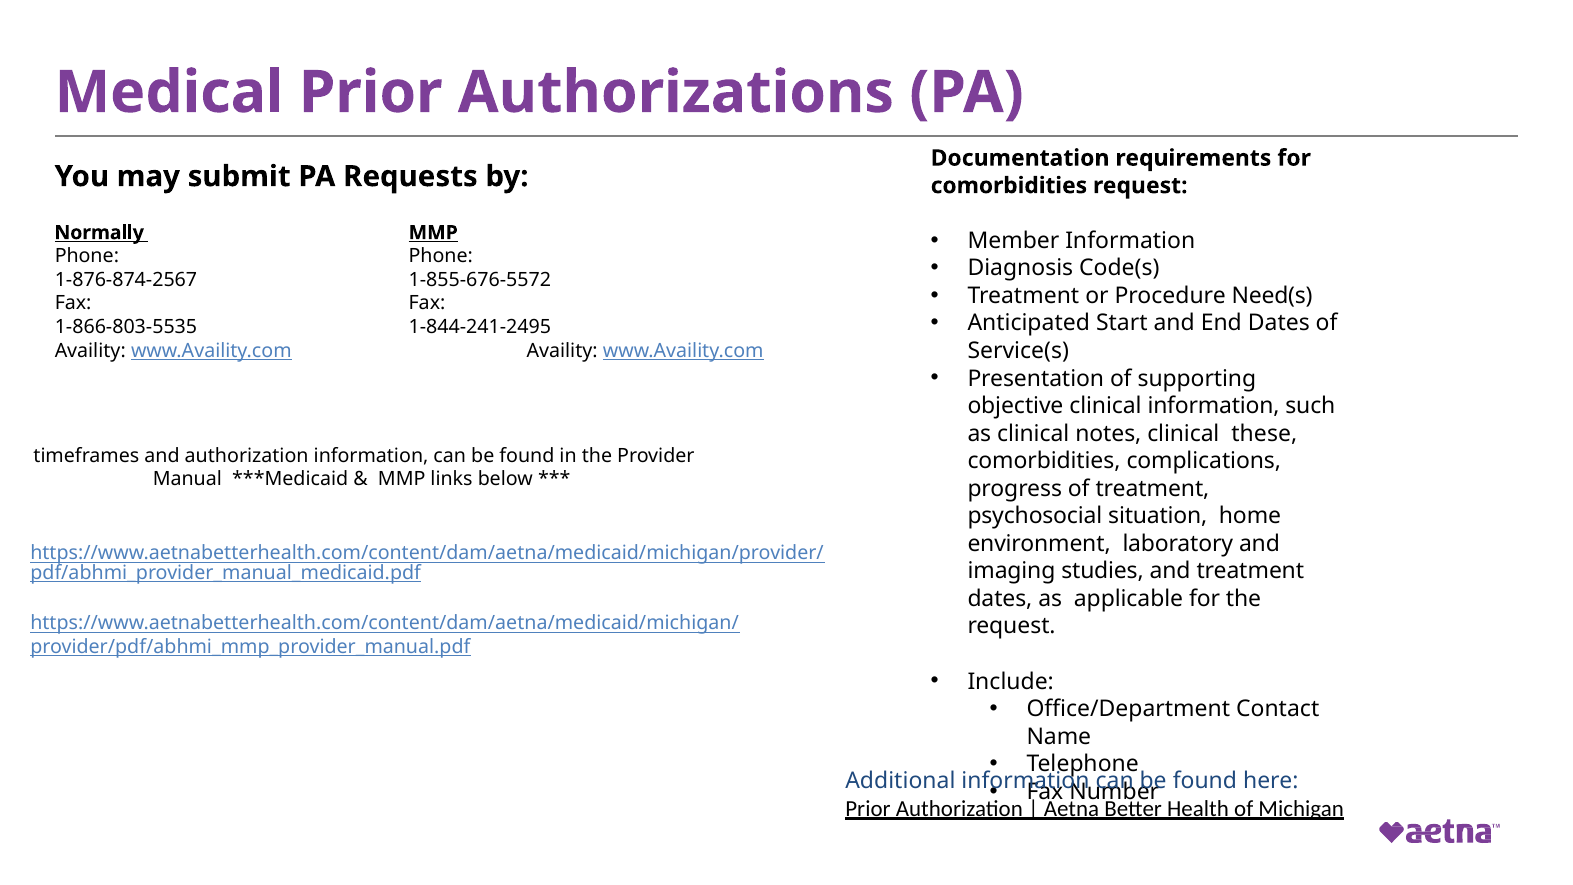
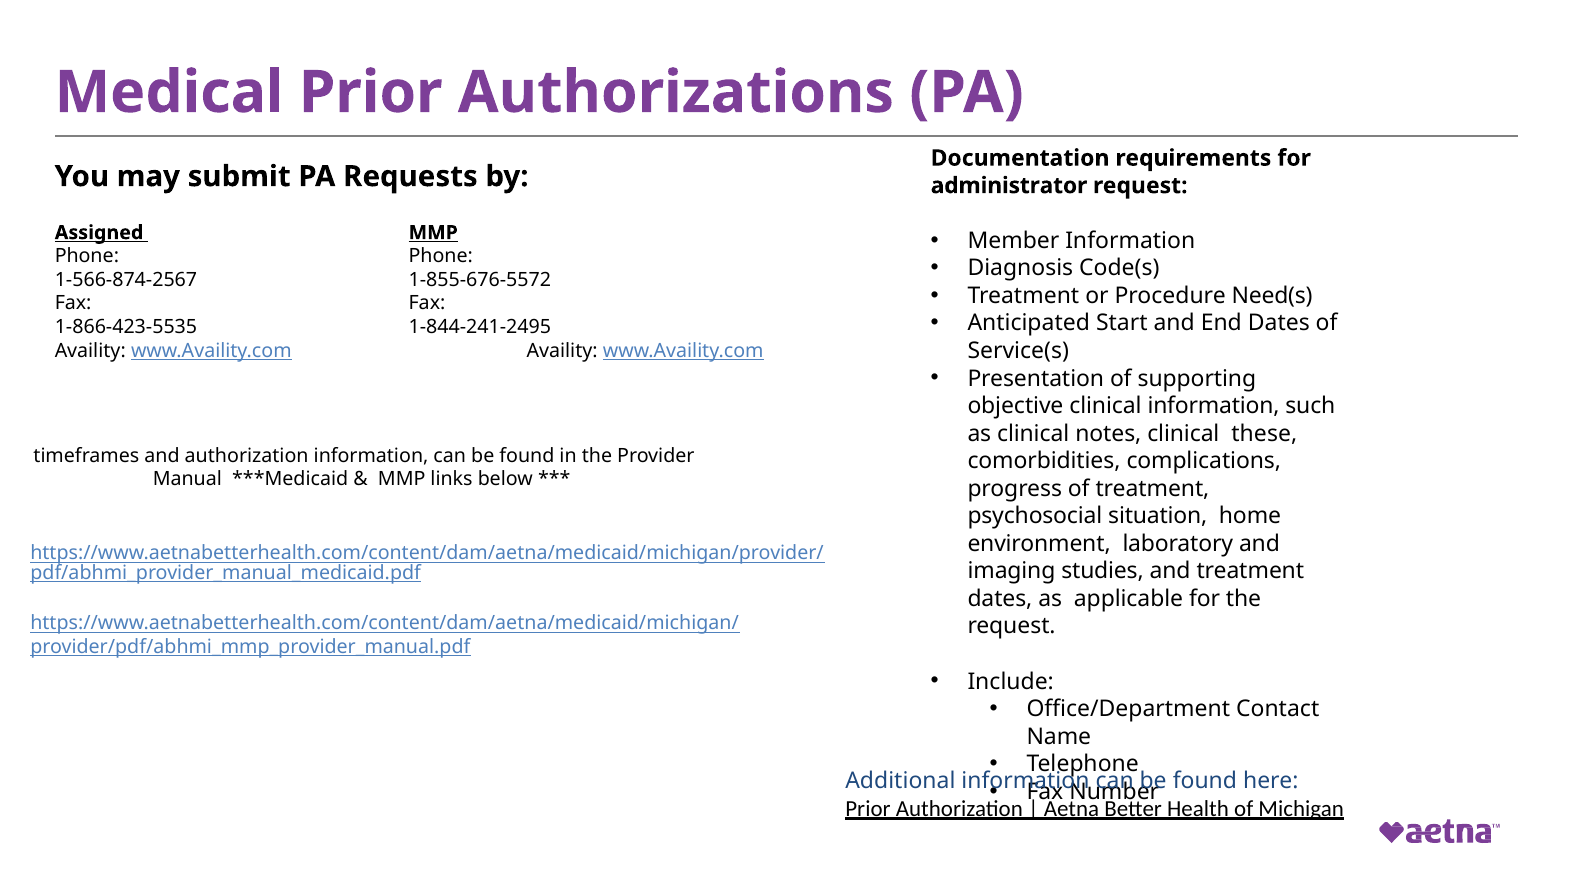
comorbidities at (1009, 186): comorbidities -> administrator
Normally: Normally -> Assigned
1-876-874-2567: 1-876-874-2567 -> 1-566-874-2567
1-866-803-5535: 1-866-803-5535 -> 1-866-423-5535
